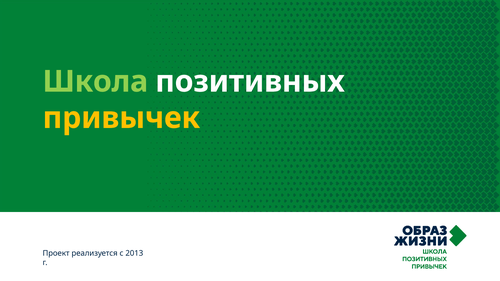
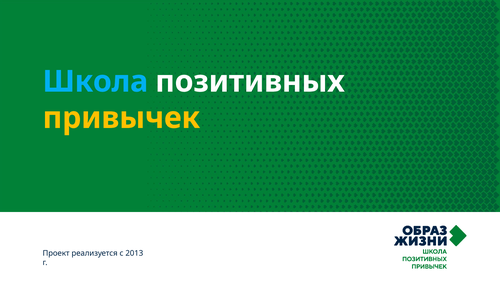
Школа colour: light green -> light blue
